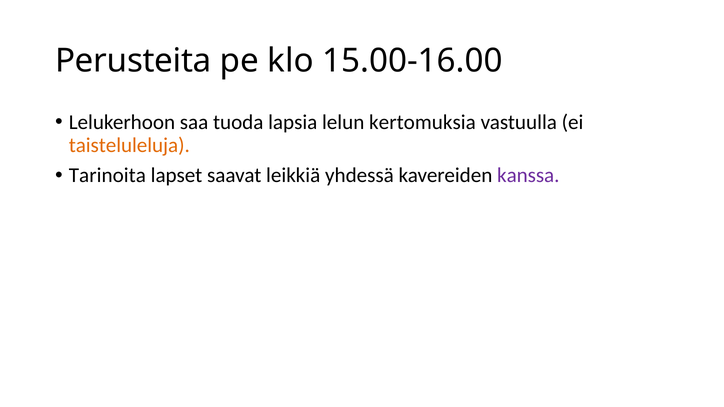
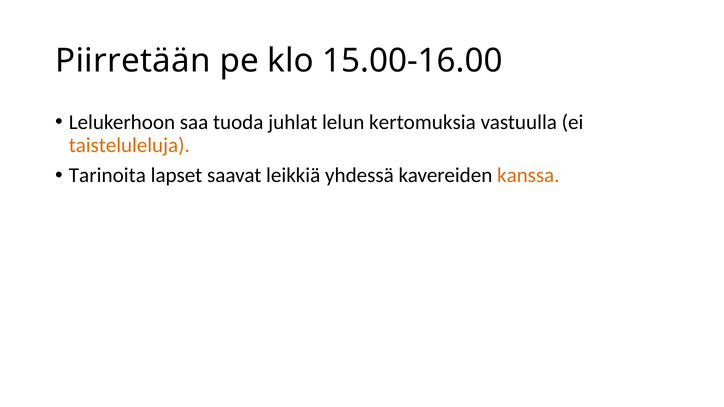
Perusteita: Perusteita -> Piirretään
lapsia: lapsia -> juhlat
kanssa colour: purple -> orange
